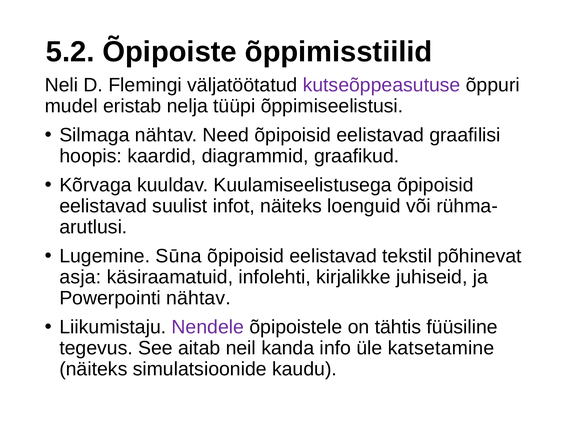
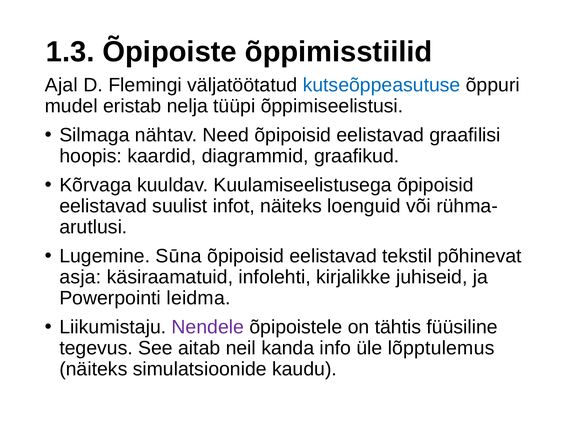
5.2: 5.2 -> 1.3
Neli: Neli -> Ajal
kutseõppeasutuse colour: purple -> blue
Powerpointi nähtav: nähtav -> leidma
katsetamine: katsetamine -> lõpptulemus
